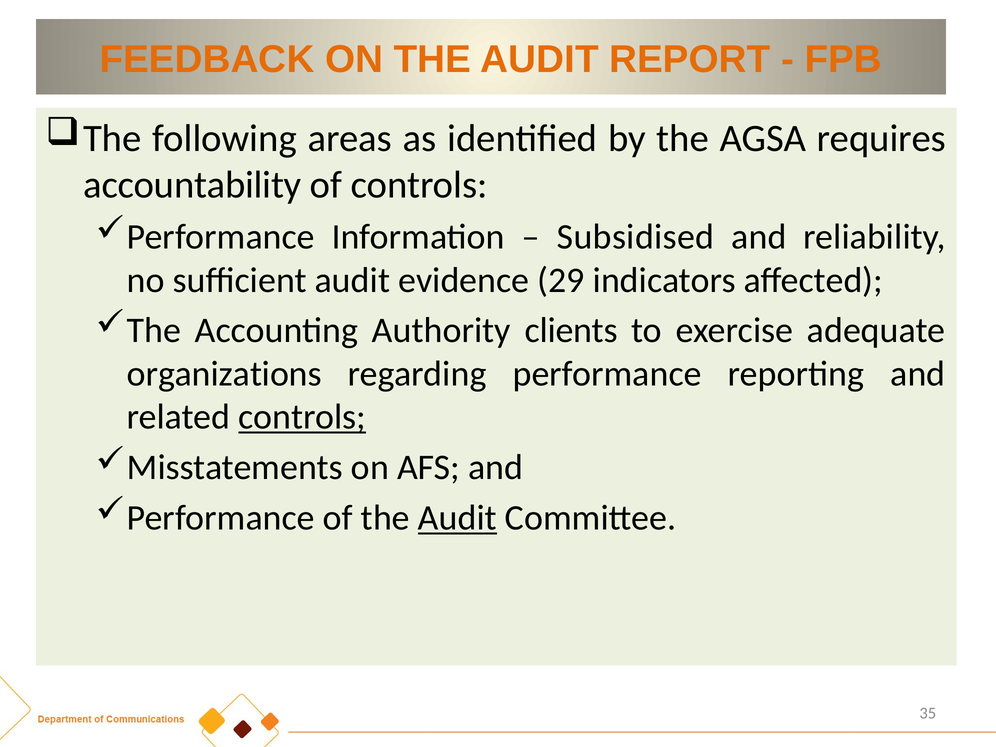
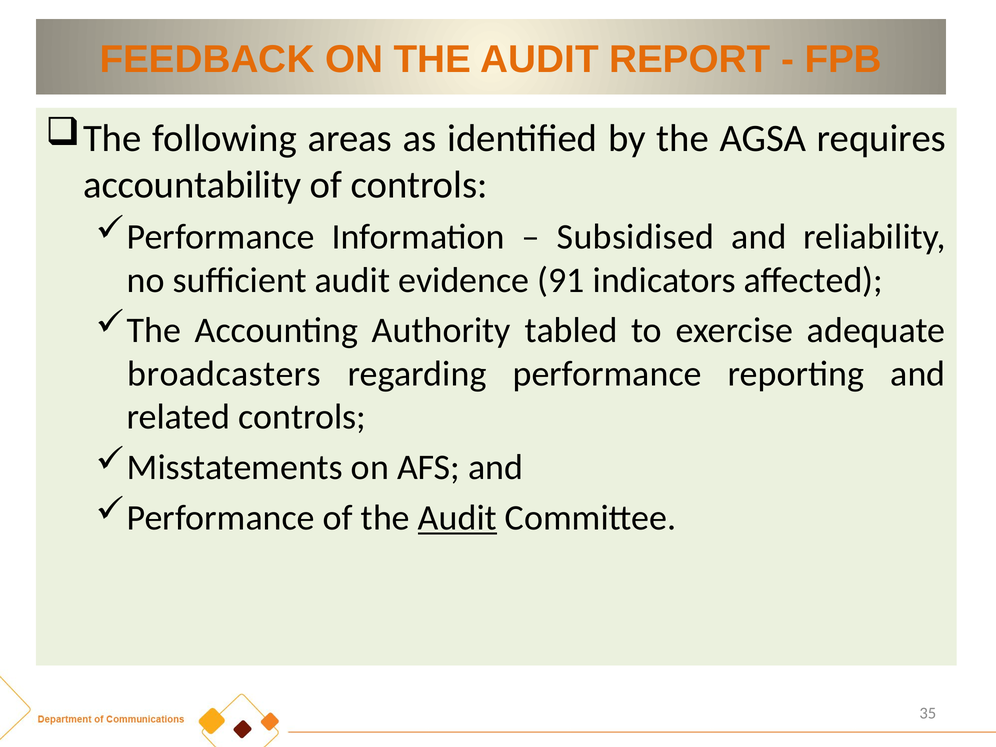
29: 29 -> 91
clients: clients -> tabled
organizations: organizations -> broadcasters
controls at (302, 417) underline: present -> none
